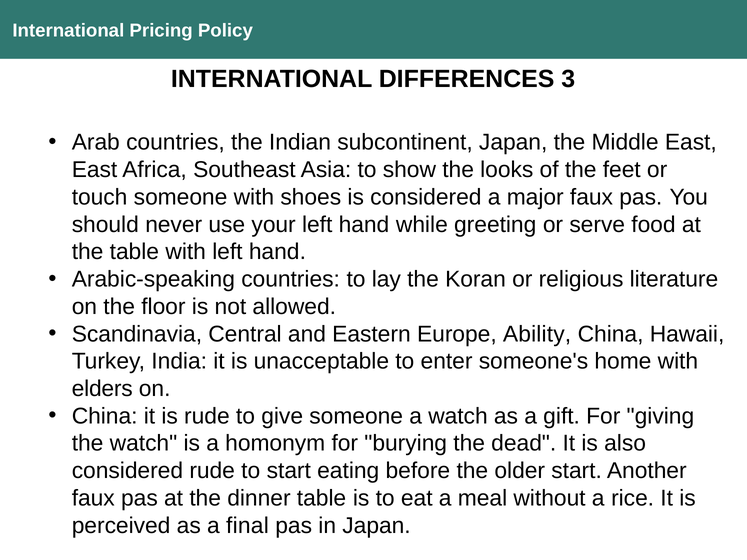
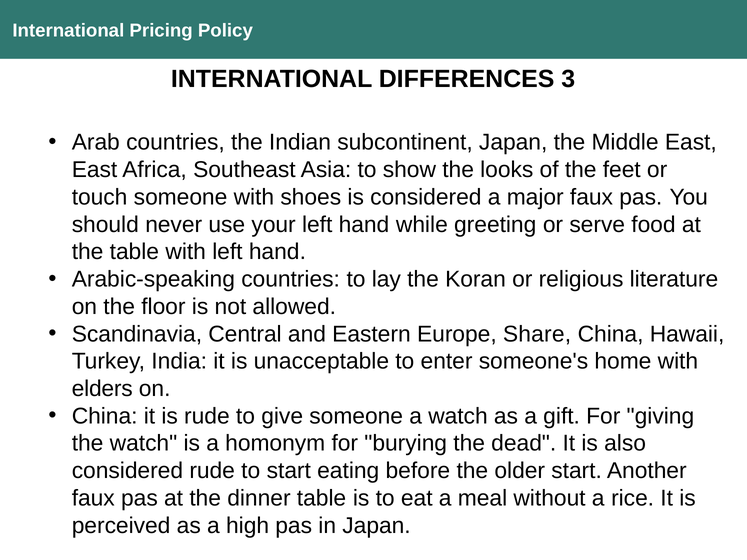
Ability: Ability -> Share
final: final -> high
